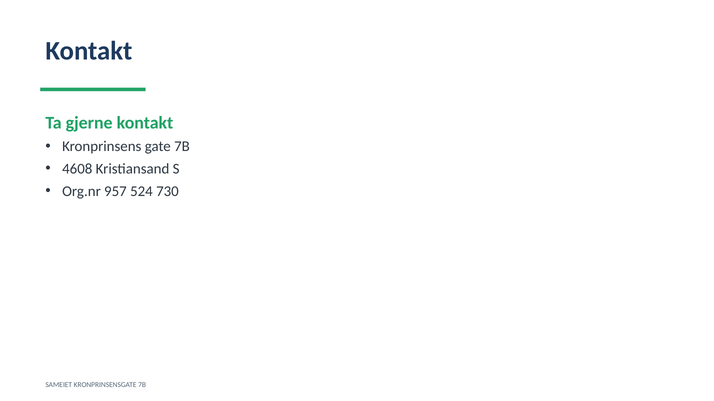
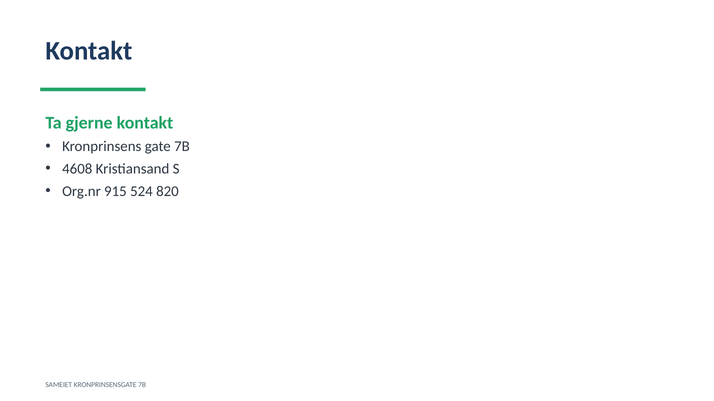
957: 957 -> 915
730: 730 -> 820
